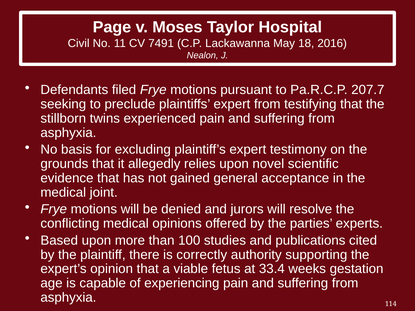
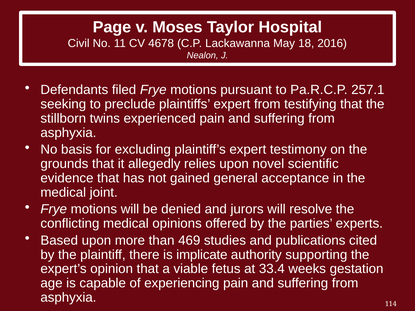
7491: 7491 -> 4678
207.7: 207.7 -> 257.1
100: 100 -> 469
correctly: correctly -> implicate
